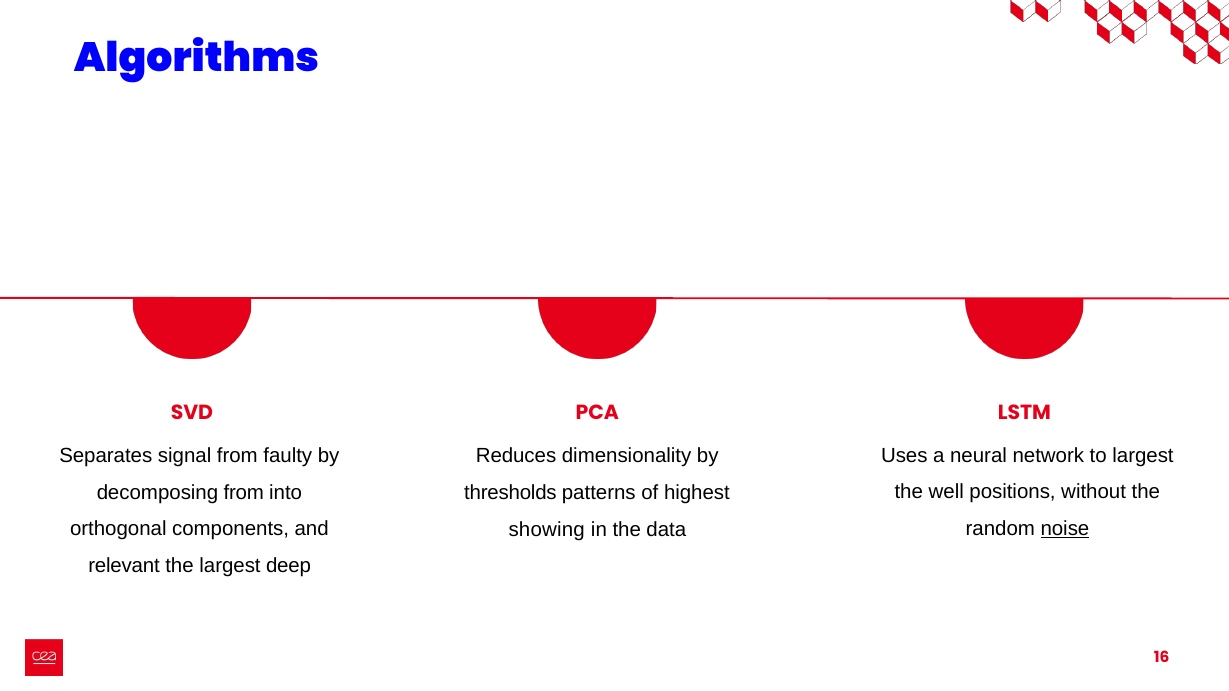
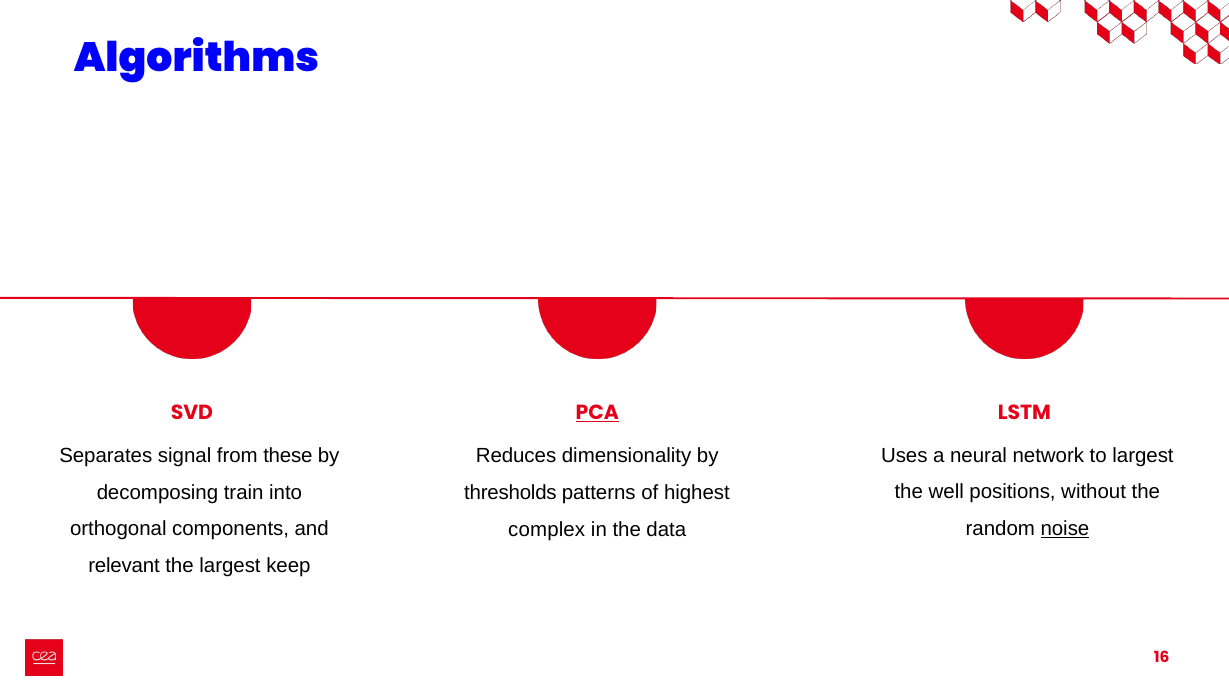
PCA underline: none -> present
faulty: faulty -> these
decomposing from: from -> train
showing: showing -> complex
deep: deep -> keep
